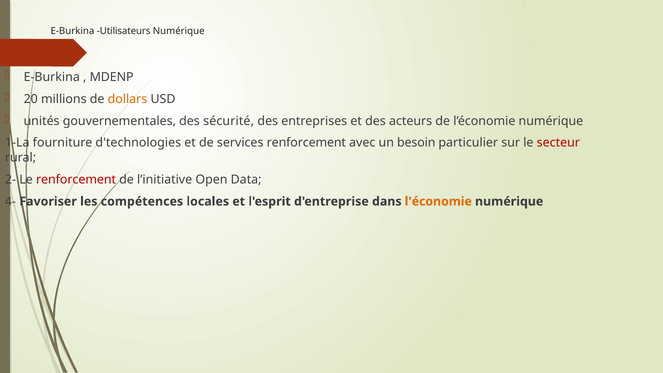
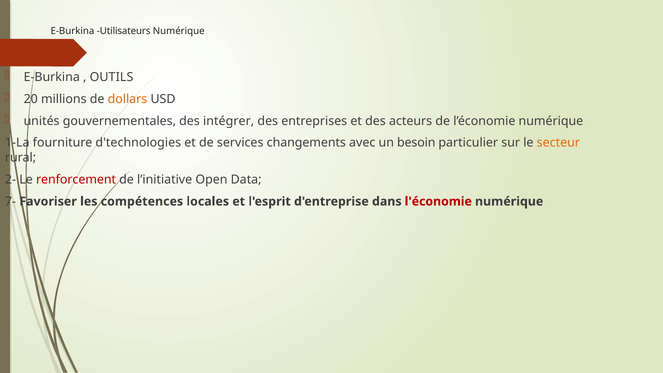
MDENP: MDENP -> OUTILS
sécurité: sécurité -> intégrer
services renforcement: renforcement -> changements
secteur colour: red -> orange
4-: 4- -> 7-
l'économie colour: orange -> red
